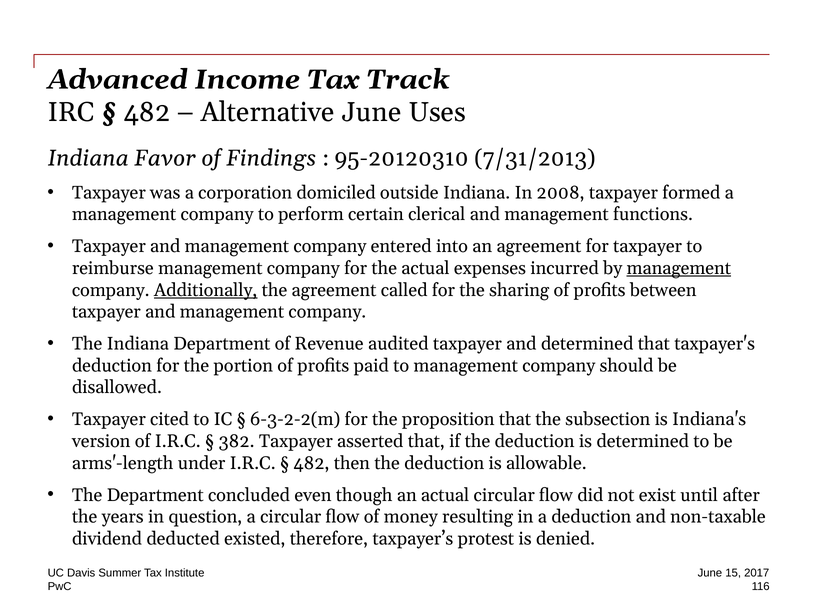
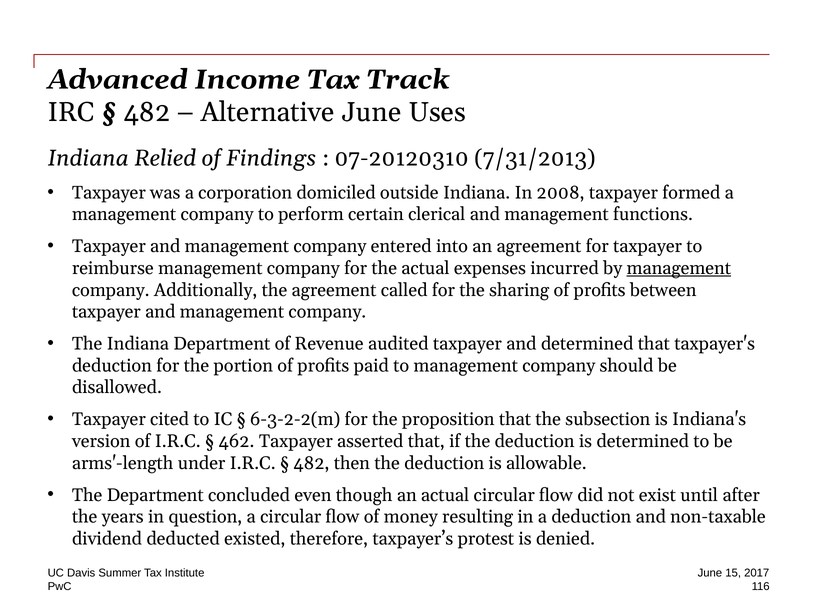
Favor: Favor -> Relied
95-20120310: 95-20120310 -> 07-20120310
Additionally underline: present -> none
382: 382 -> 462
